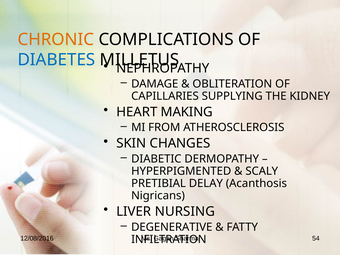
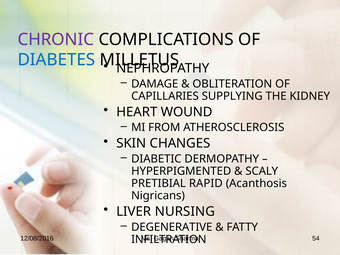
CHRONIC colour: orange -> purple
MAKING: MAKING -> WOUND
DELAY: DELAY -> RAPID
